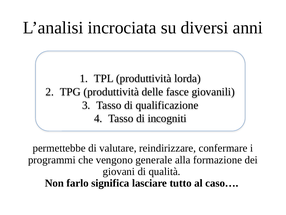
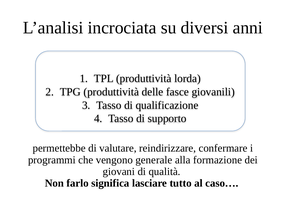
incogniti: incogniti -> supporto
